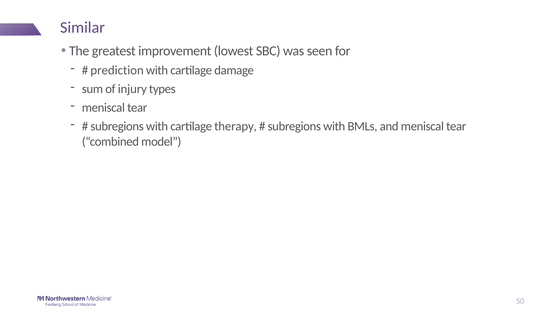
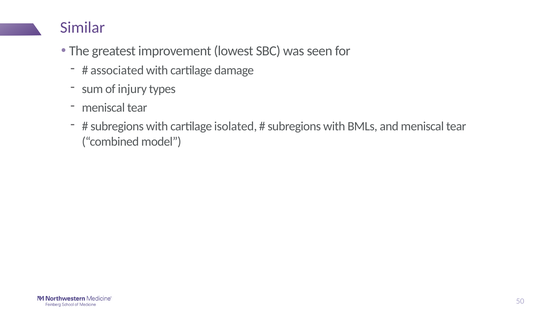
prediction: prediction -> associated
therapy: therapy -> isolated
